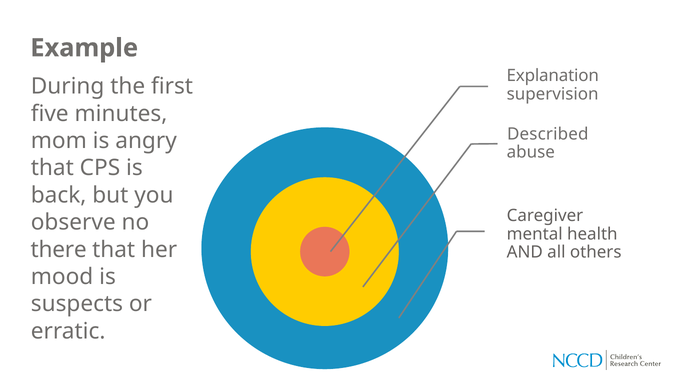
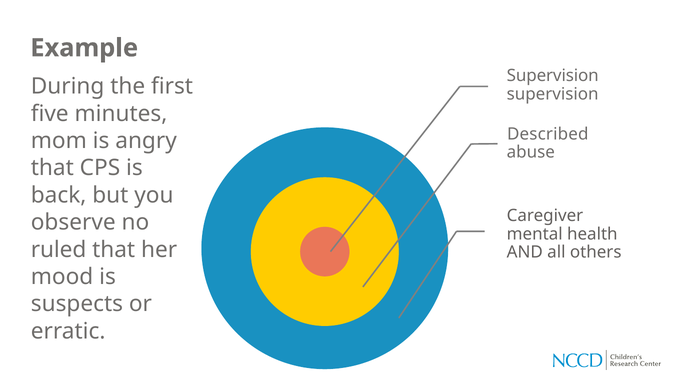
Explanation at (553, 76): Explanation -> Supervision
there: there -> ruled
